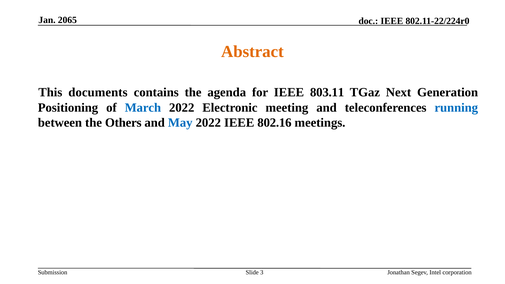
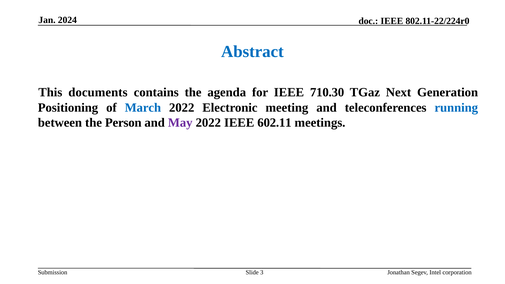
2065: 2065 -> 2024
Abstract colour: orange -> blue
803.11: 803.11 -> 710.30
Others: Others -> Person
May colour: blue -> purple
802.16: 802.16 -> 602.11
